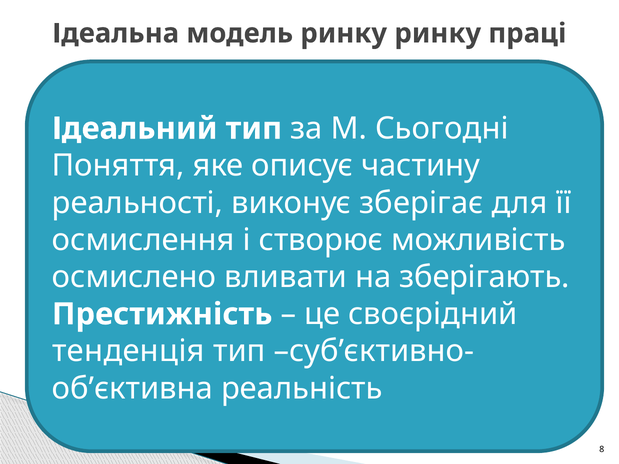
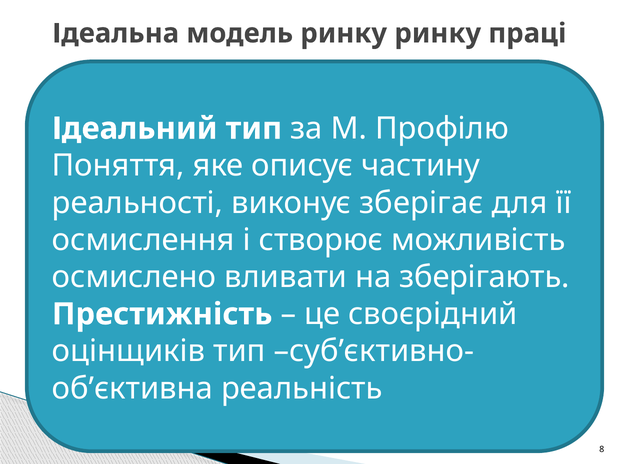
Сьогодні: Сьогодні -> Профілю
тенденція: тенденція -> оцінщиків
